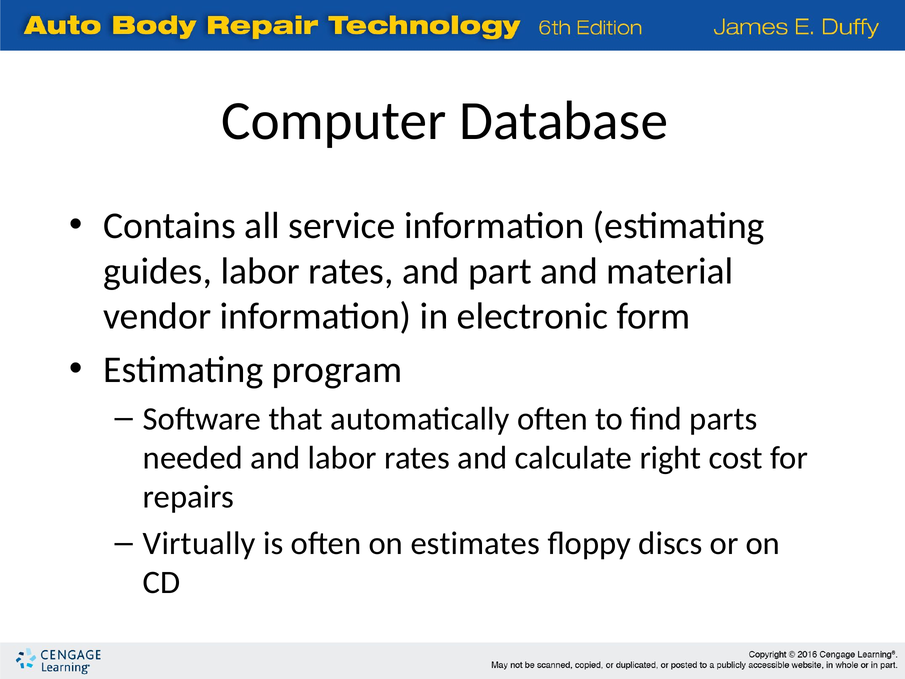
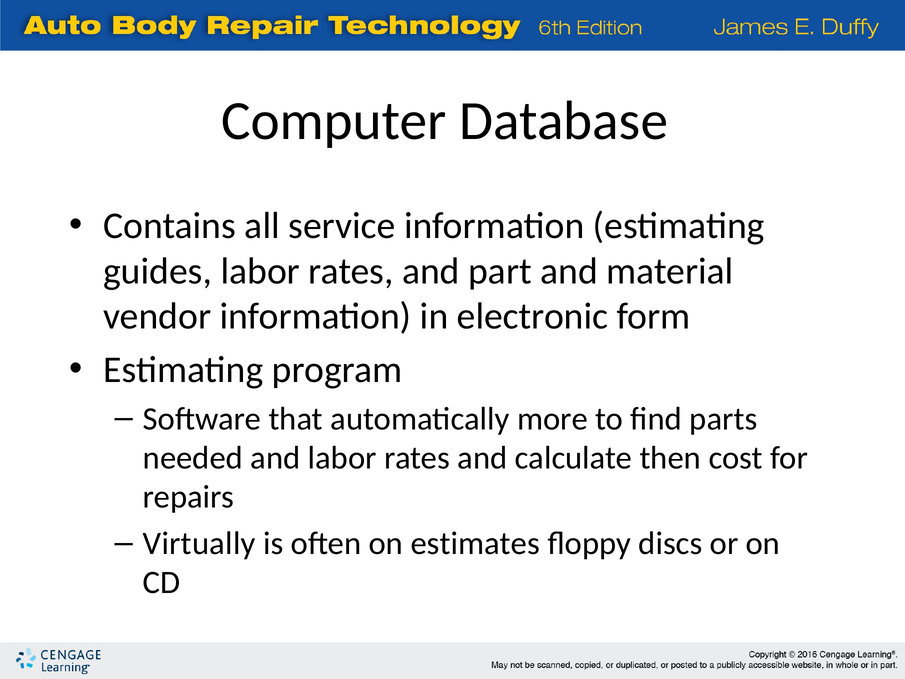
automatically often: often -> more
right: right -> then
